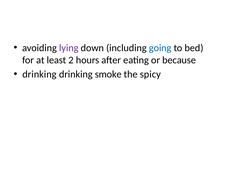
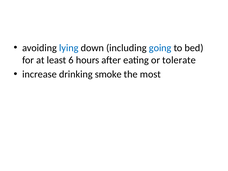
lying colour: purple -> blue
2: 2 -> 6
because: because -> tolerate
drinking at (39, 74): drinking -> increase
spicy: spicy -> most
